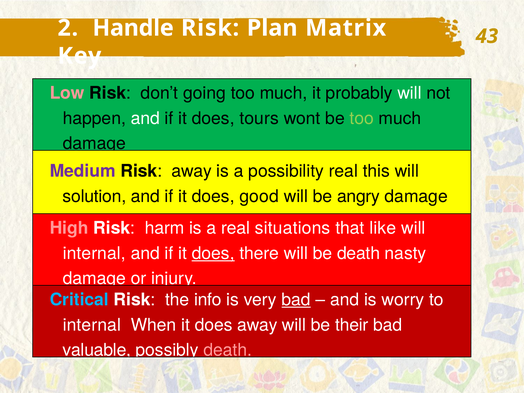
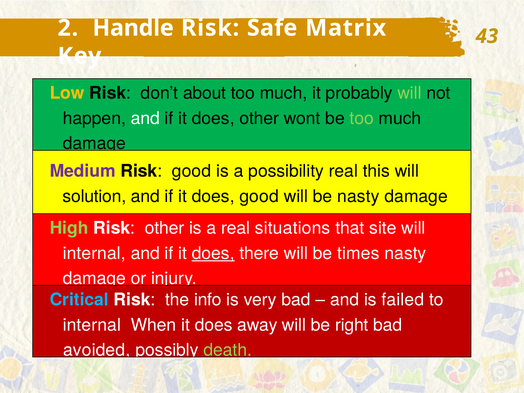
Plan: Plan -> Safe
Low colour: pink -> yellow
going: going -> about
will at (409, 93) colour: white -> light green
does tours: tours -> other
Risk away: away -> good
be angry: angry -> nasty
High colour: pink -> light green
Risk harm: harm -> other
like: like -> site
be death: death -> times
bad at (296, 300) underline: present -> none
worry: worry -> failed
their: their -> right
valuable: valuable -> avoided
death at (228, 350) colour: pink -> light green
